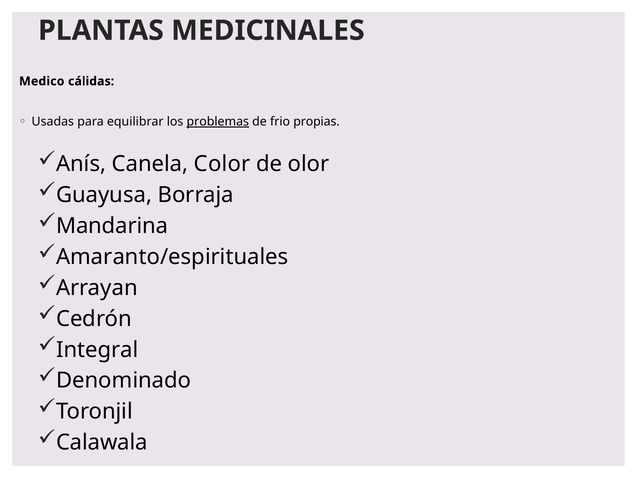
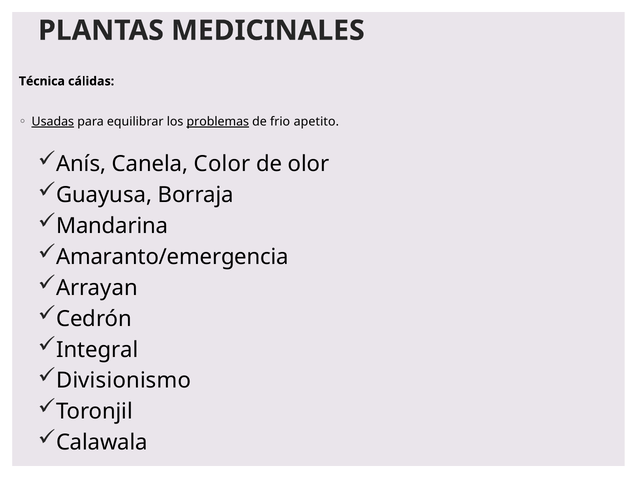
Medico: Medico -> Técnica
Usadas underline: none -> present
propias: propias -> apetito
Amaranto/espirituales: Amaranto/espirituales -> Amaranto/emergencia
Denominado: Denominado -> Divisionismo
